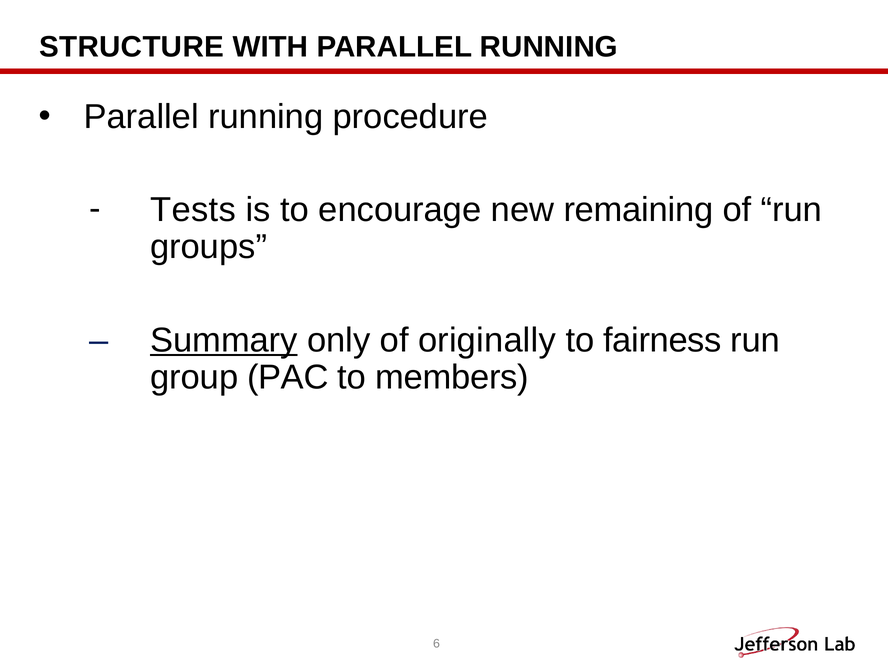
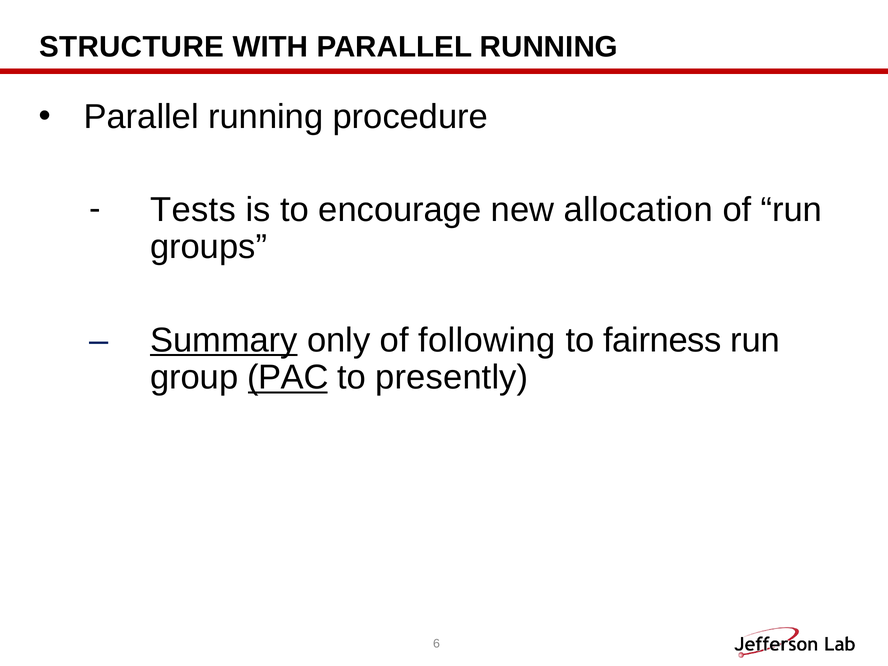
remaining: remaining -> allocation
originally: originally -> following
PAC underline: none -> present
members: members -> presently
